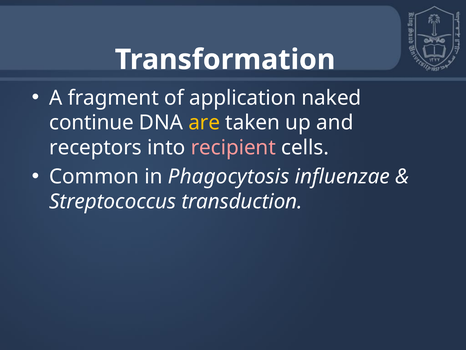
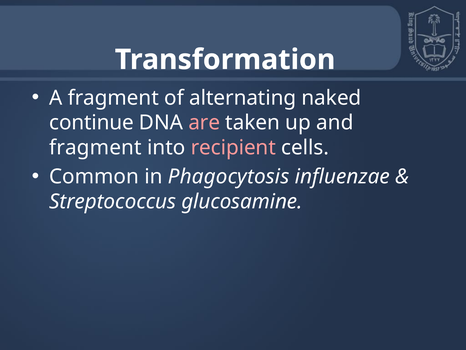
application: application -> alternating
are colour: yellow -> pink
receptors at (96, 147): receptors -> fragment
transduction: transduction -> glucosamine
